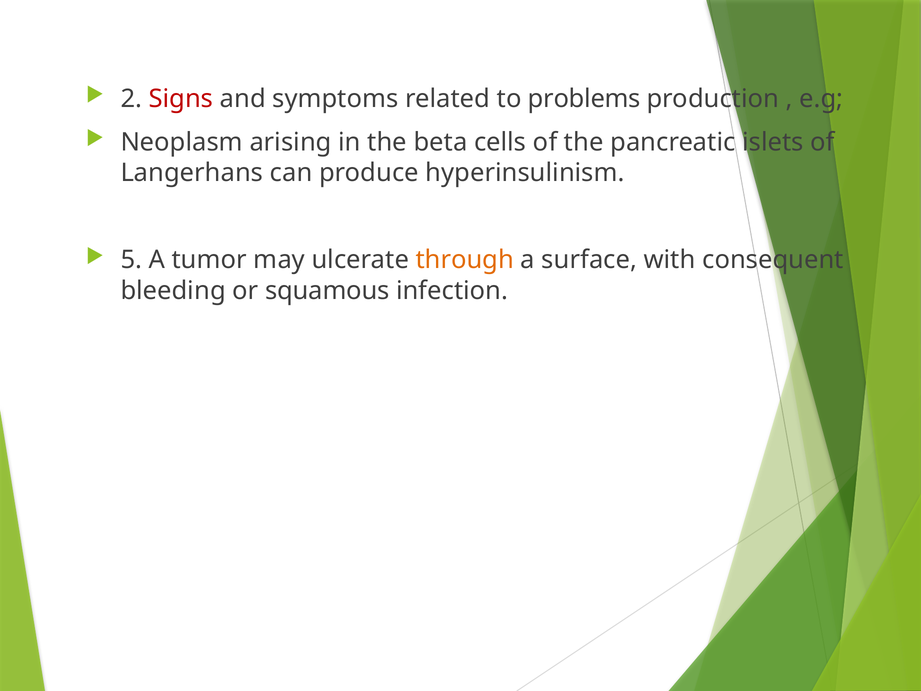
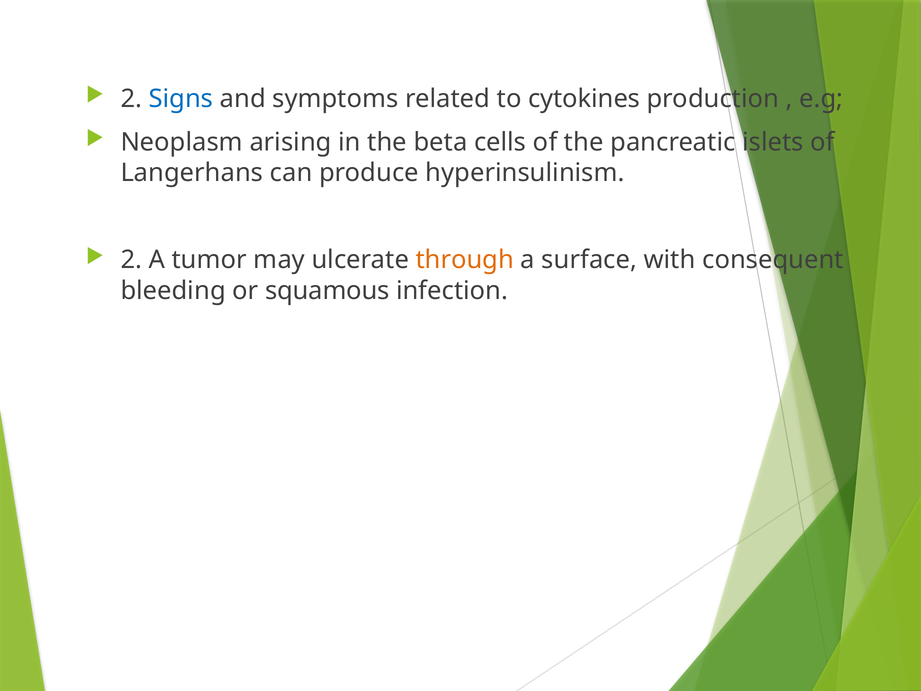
Signs colour: red -> blue
problems: problems -> cytokines
5 at (131, 260): 5 -> 2
